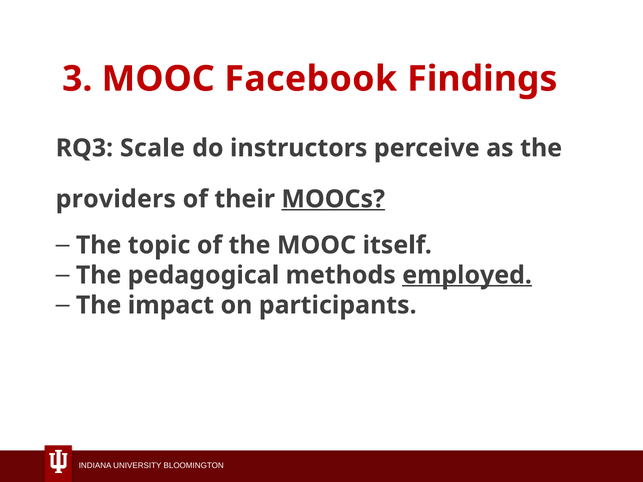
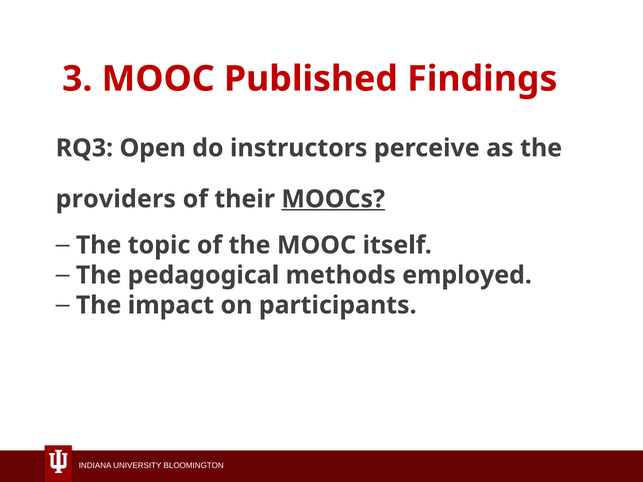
Facebook: Facebook -> Published
Scale: Scale -> Open
employed underline: present -> none
